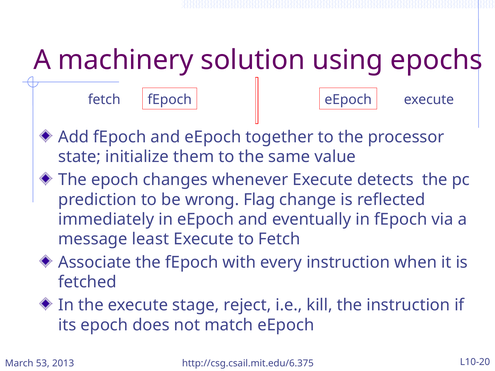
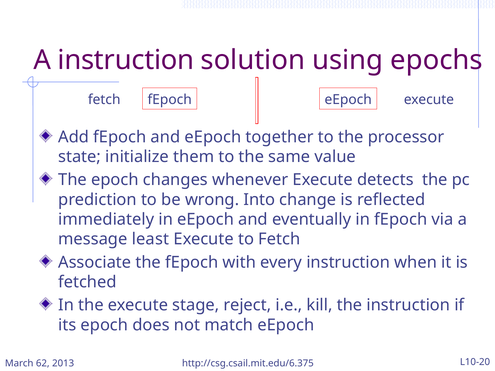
A machinery: machinery -> instruction
Flag: Flag -> Into
53: 53 -> 62
